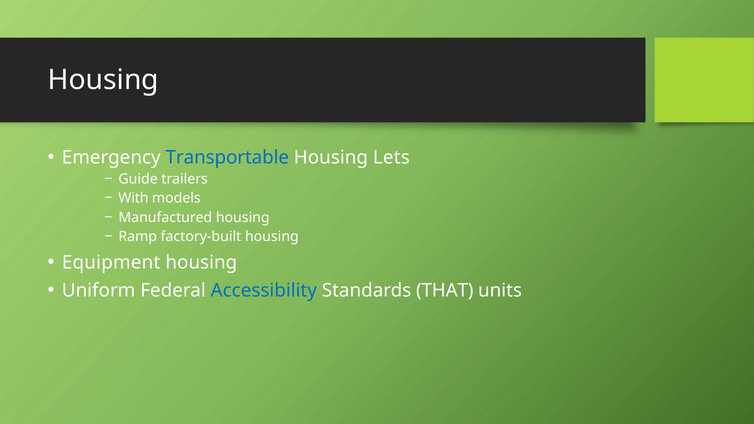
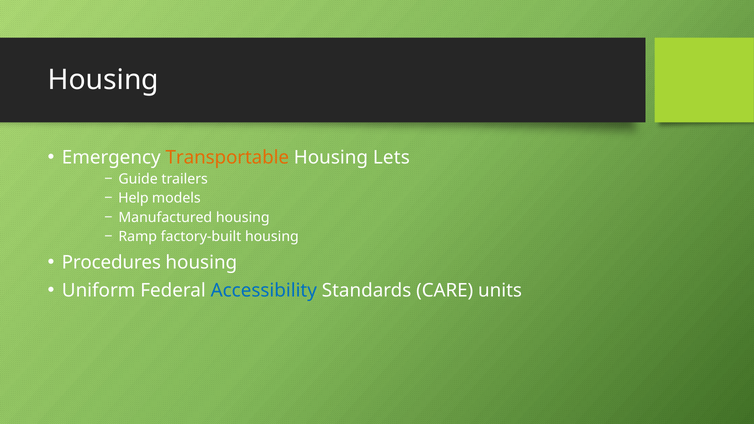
Transportable colour: blue -> orange
With: With -> Help
Equipment: Equipment -> Procedures
THAT: THAT -> CARE
